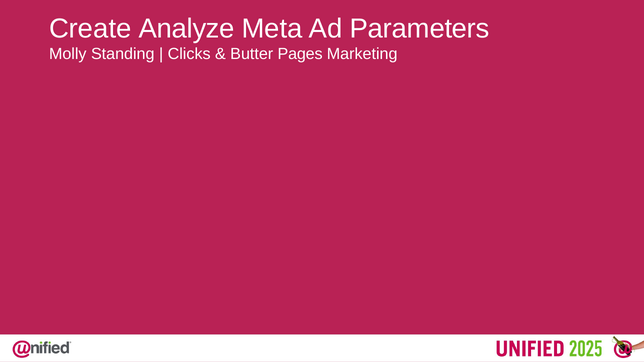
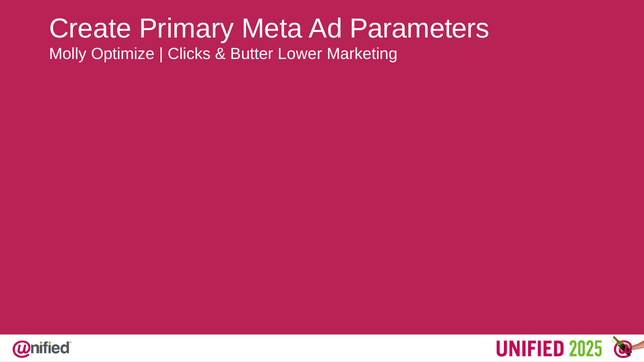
Analyze: Analyze -> Primary
Standing: Standing -> Optimize
Pages: Pages -> Lower
